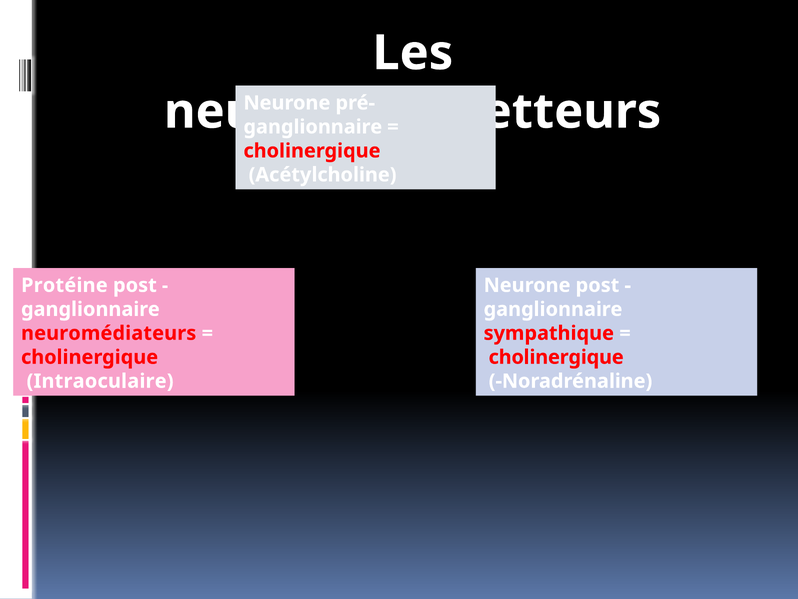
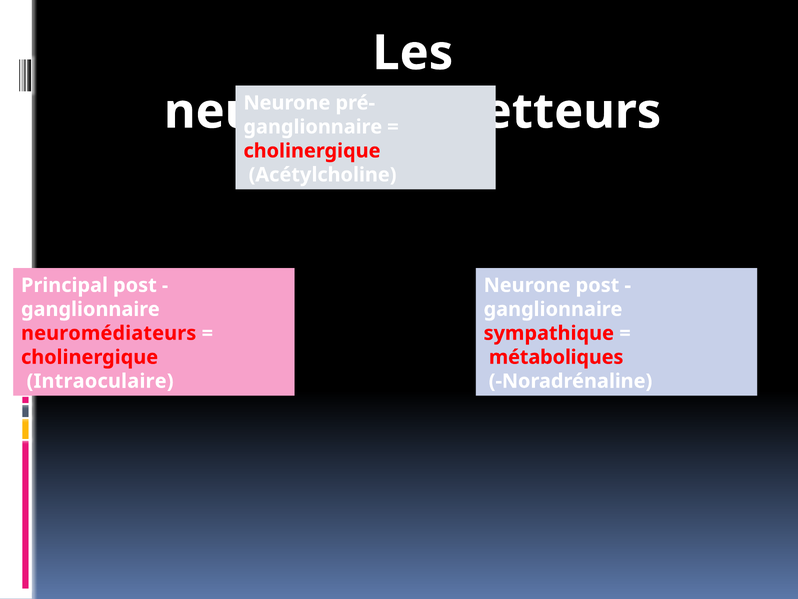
Protéine: Protéine -> Principal
cholinergique at (556, 357): cholinergique -> métaboliques
